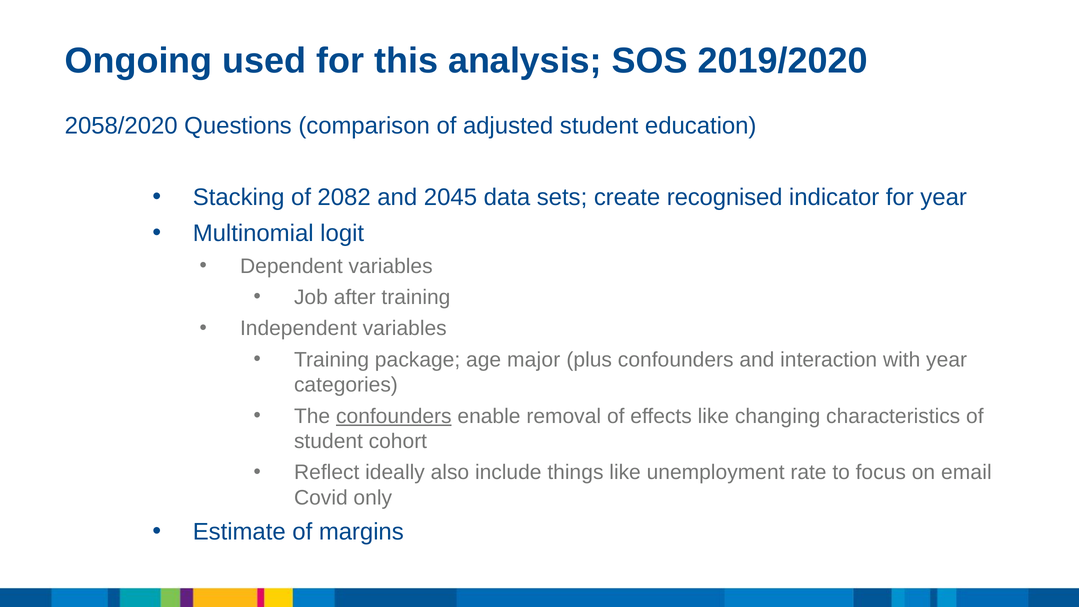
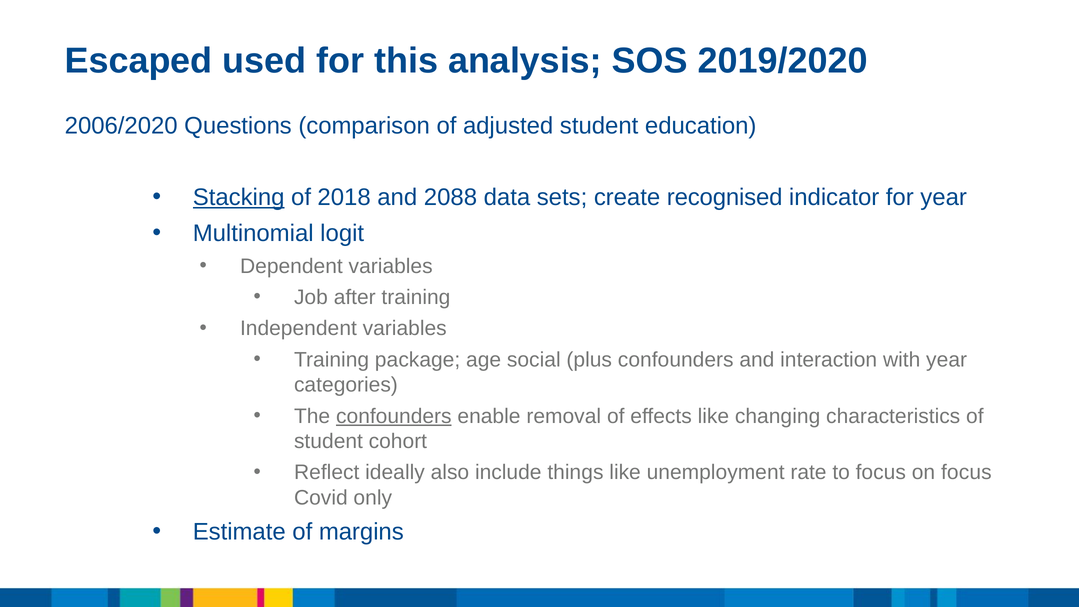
Ongoing: Ongoing -> Escaped
2058/2020: 2058/2020 -> 2006/2020
Stacking underline: none -> present
2082: 2082 -> 2018
2045: 2045 -> 2088
major: major -> social
on email: email -> focus
